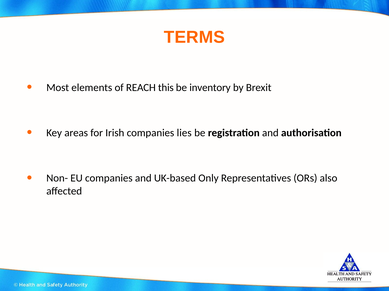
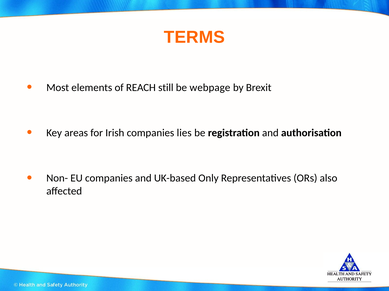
this: this -> still
inventory: inventory -> webpage
